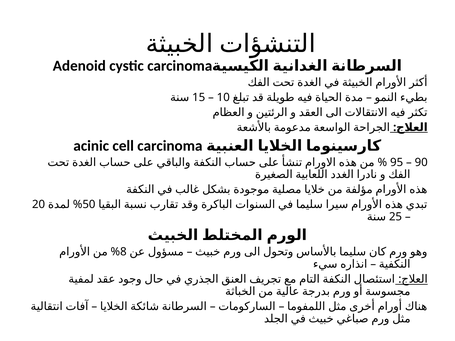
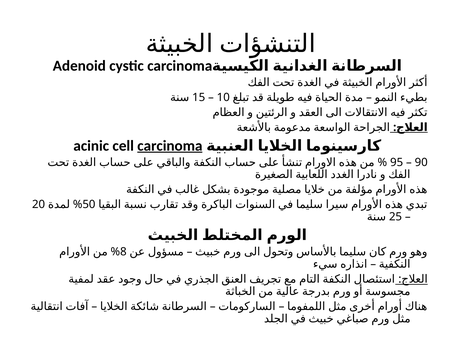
carcinoma at (170, 146) underline: none -> present
